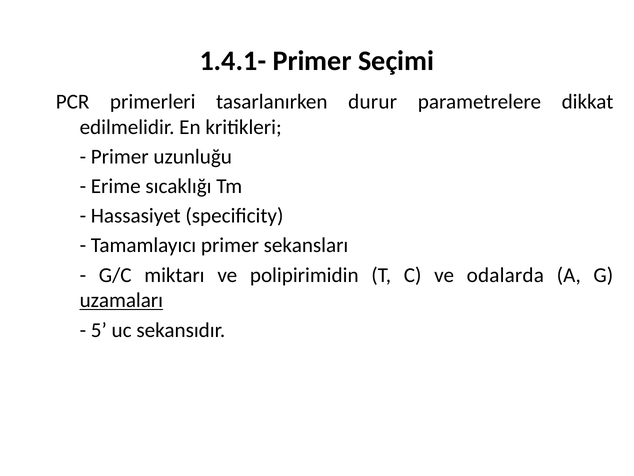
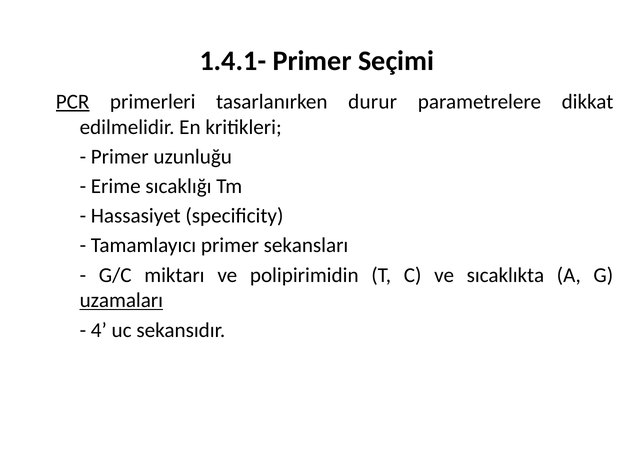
PCR underline: none -> present
odalarda: odalarda -> sıcaklıkta
5: 5 -> 4
